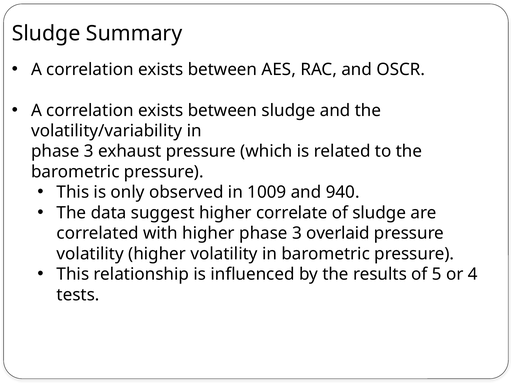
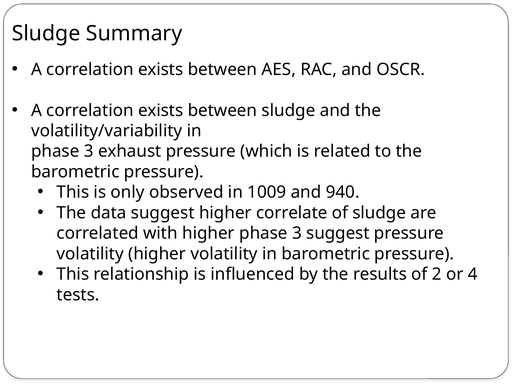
3 overlaid: overlaid -> suggest
5: 5 -> 2
